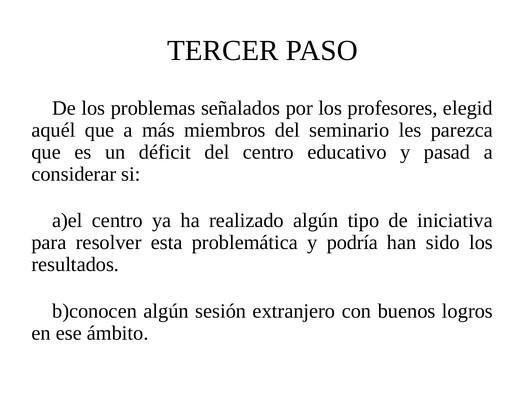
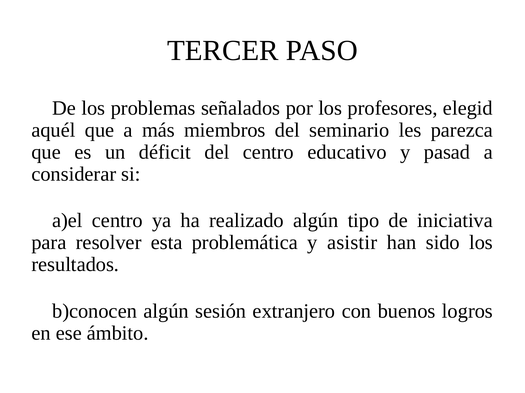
podría: podría -> asistir
